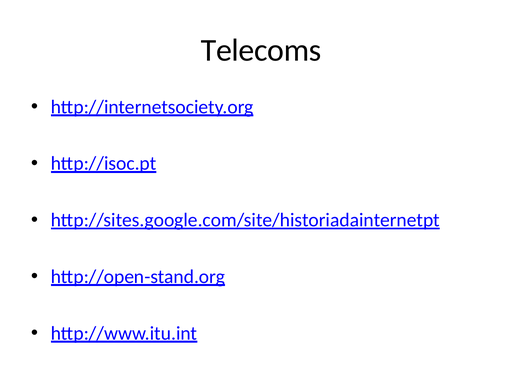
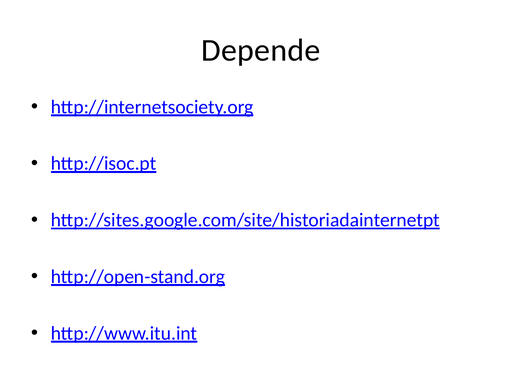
Telecoms: Telecoms -> Depende
